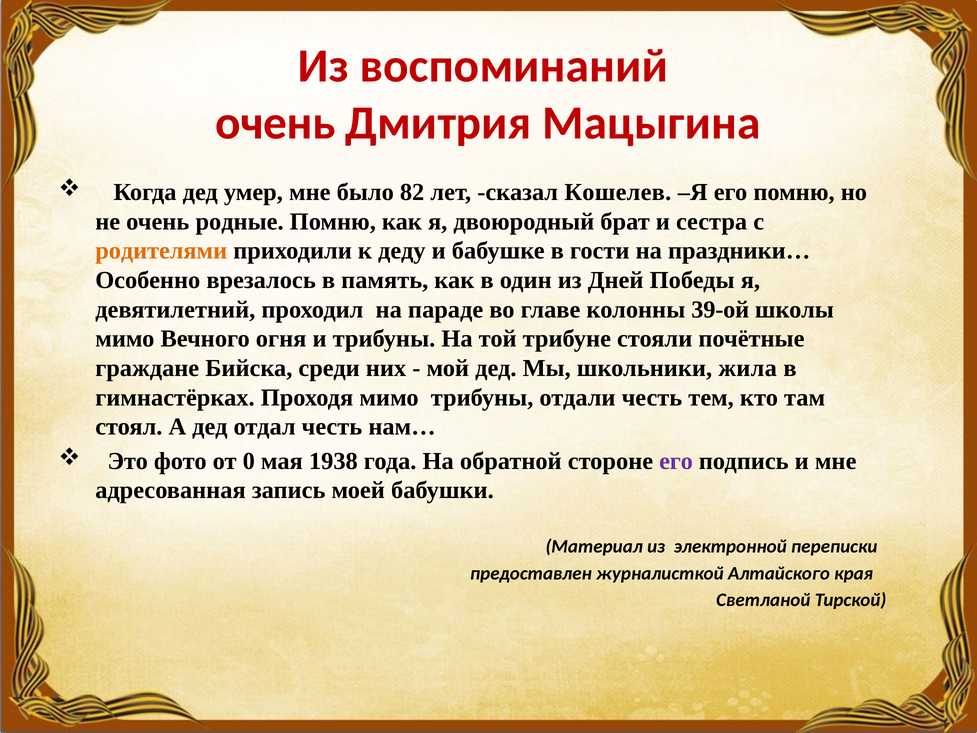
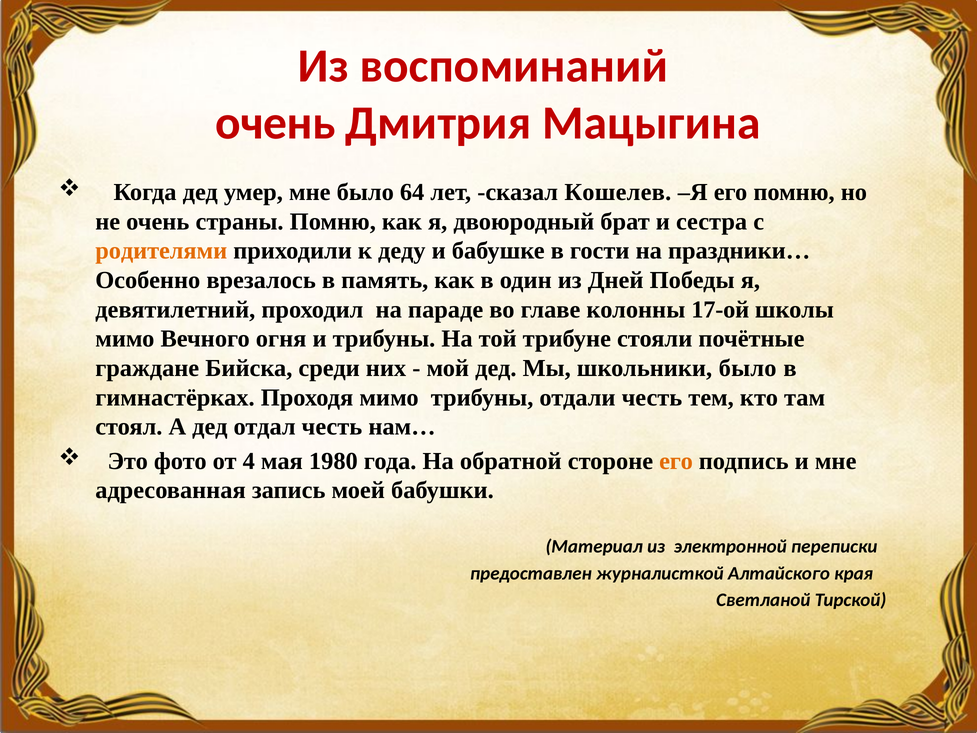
82: 82 -> 64
родные: родные -> страны
39-ой: 39-ой -> 17-ой
школьники жила: жила -> было
0: 0 -> 4
1938: 1938 -> 1980
его at (676, 461) colour: purple -> orange
